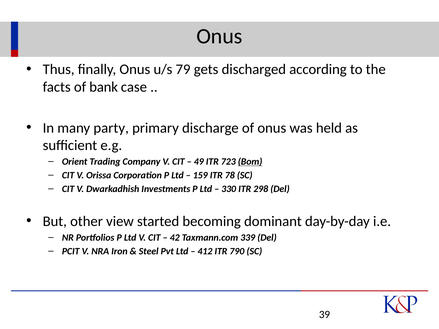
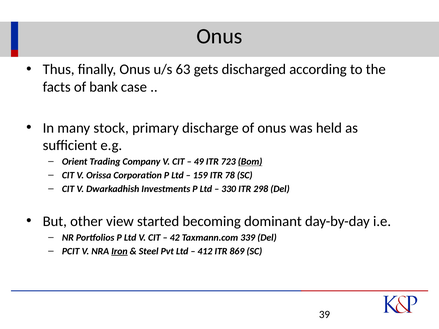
79: 79 -> 63
party: party -> stock
Iron underline: none -> present
790: 790 -> 869
